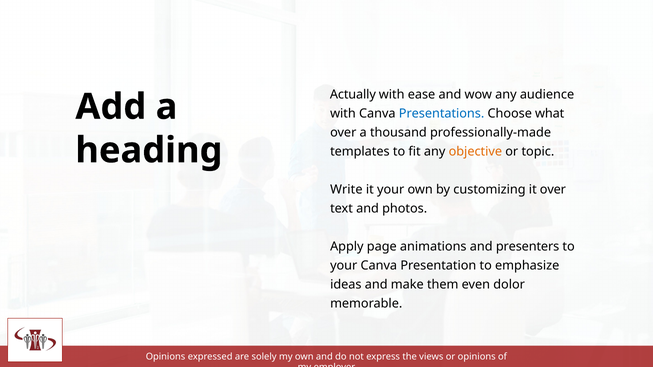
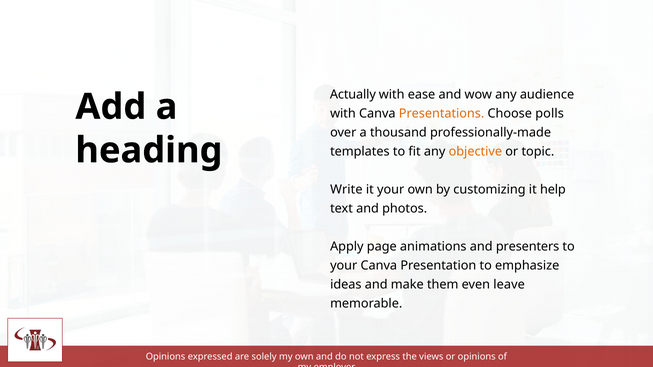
Presentations colour: blue -> orange
what: what -> polls
it over: over -> help
dolor: dolor -> leave
